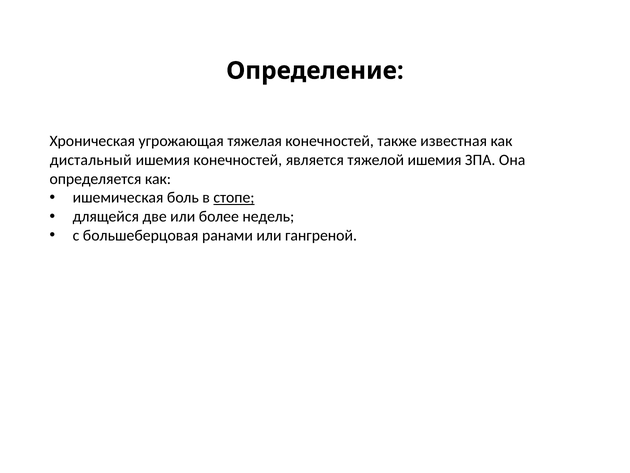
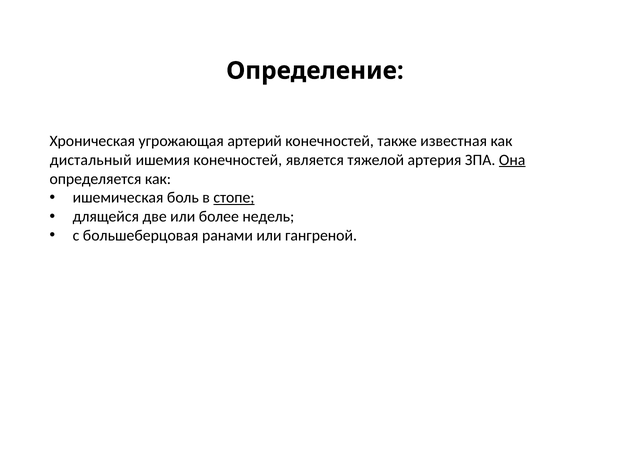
тяжелая: тяжелая -> артерий
тяжелой ишемия: ишемия -> артерия
Она underline: none -> present
